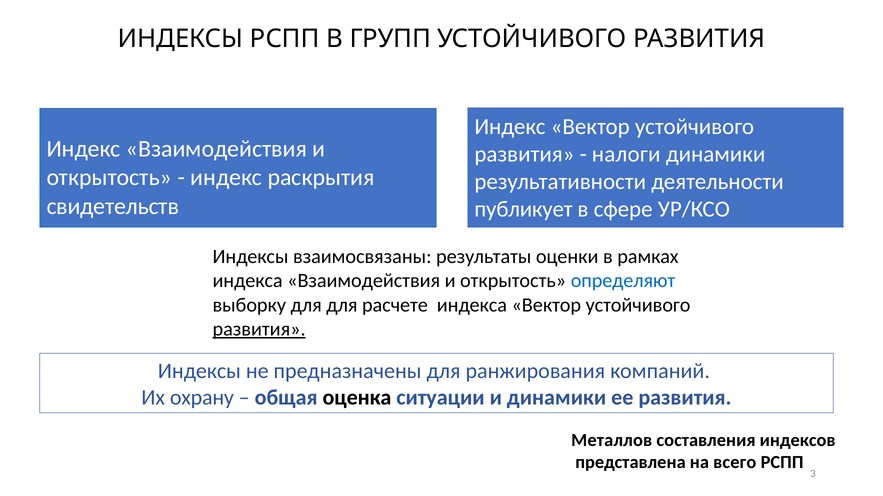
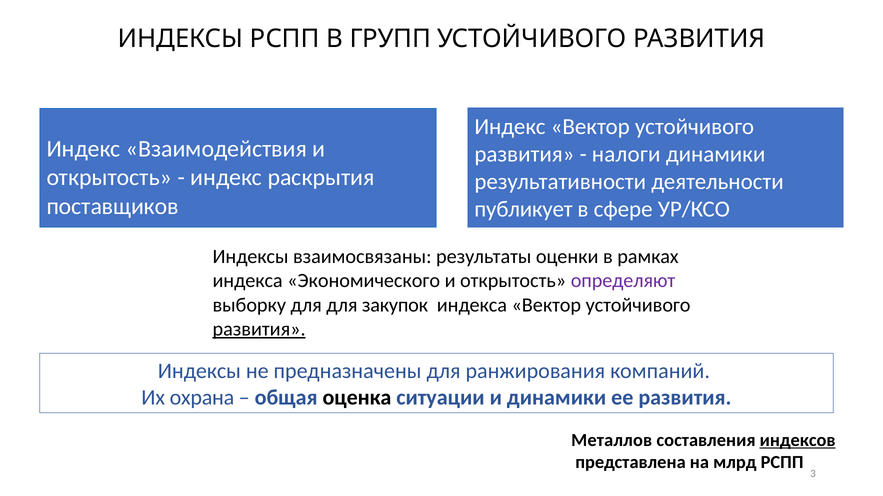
свидетельств: свидетельств -> поставщиков
индекса Взаимодействия: Взаимодействия -> Экономического
определяют colour: blue -> purple
расчете: расчете -> закупок
охрану: охрану -> охрана
индексов underline: none -> present
всего: всего -> млрд
